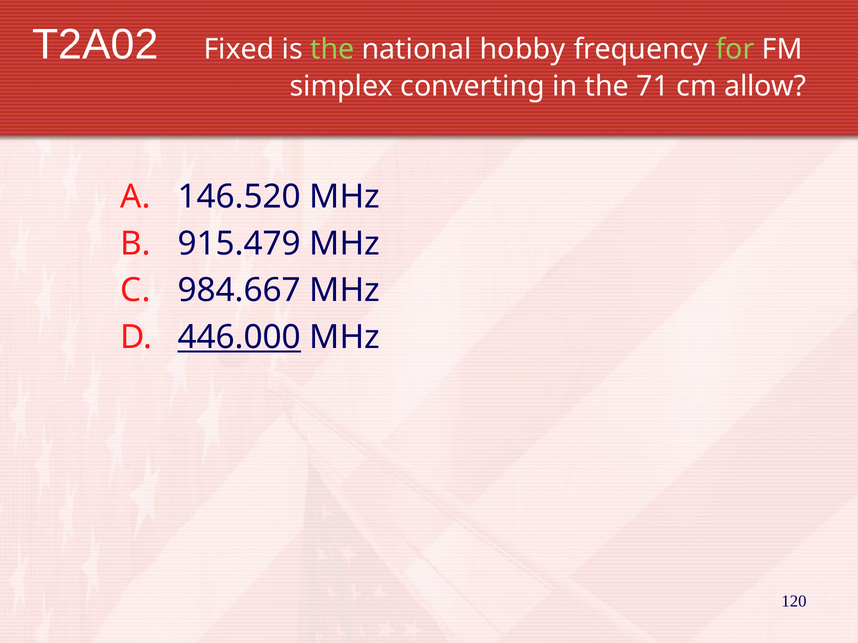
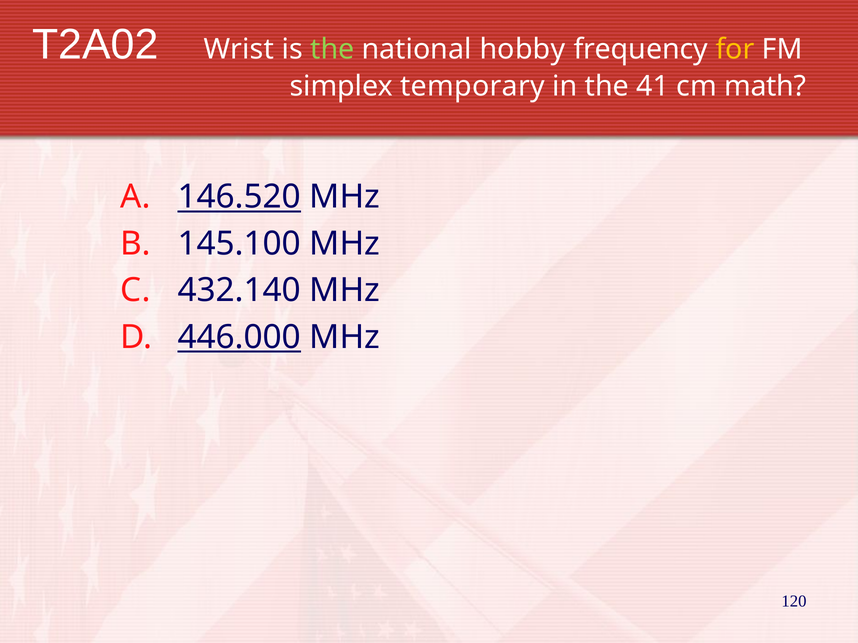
Fixed: Fixed -> Wrist
for colour: light green -> yellow
converting: converting -> temporary
71: 71 -> 41
allow: allow -> math
146.520 underline: none -> present
915.479: 915.479 -> 145.100
984.667: 984.667 -> 432.140
